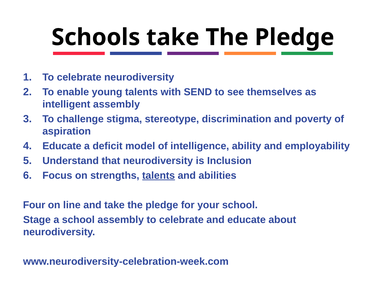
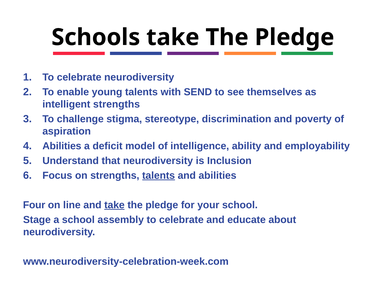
intelligent assembly: assembly -> strengths
Educate at (62, 146): Educate -> Abilities
take at (114, 205) underline: none -> present
